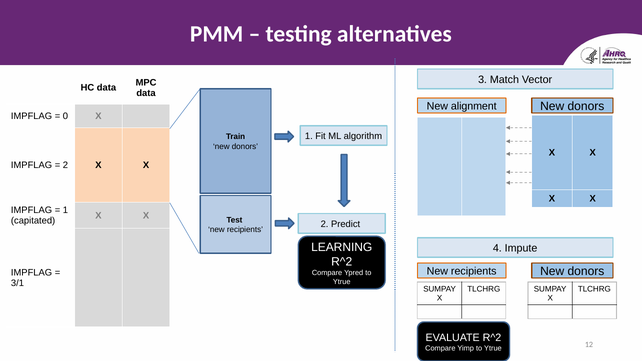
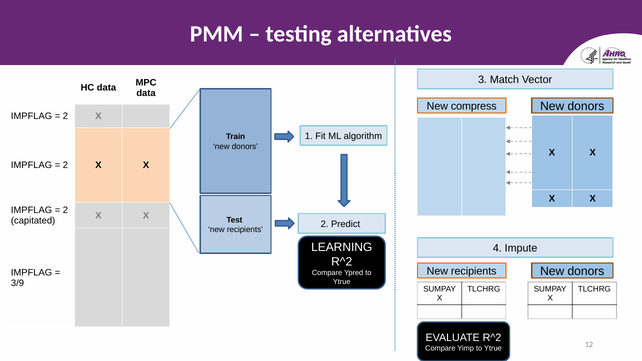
alignment: alignment -> compress
0 at (65, 116): 0 -> 2
1 at (65, 210): 1 -> 2
3/1: 3/1 -> 3/9
